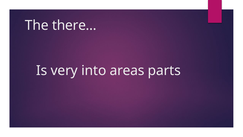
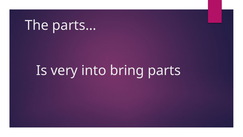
there…: there… -> parts…
areas: areas -> bring
